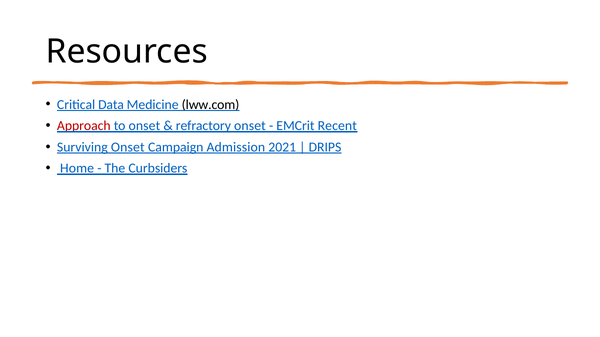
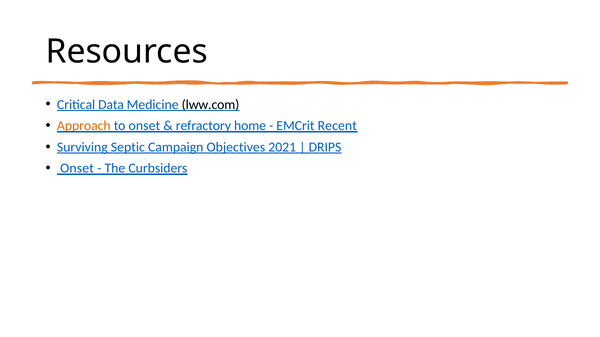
Approach colour: red -> orange
refractory onset: onset -> home
Surviving Onset: Onset -> Septic
Admission: Admission -> Objectives
Home at (77, 169): Home -> Onset
